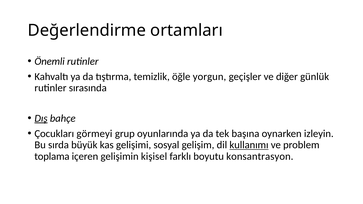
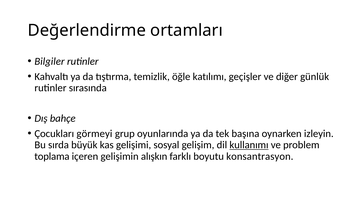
Önemli: Önemli -> Bilgiler
yorgun: yorgun -> katılımı
Dış underline: present -> none
kişisel: kişisel -> alışkın
